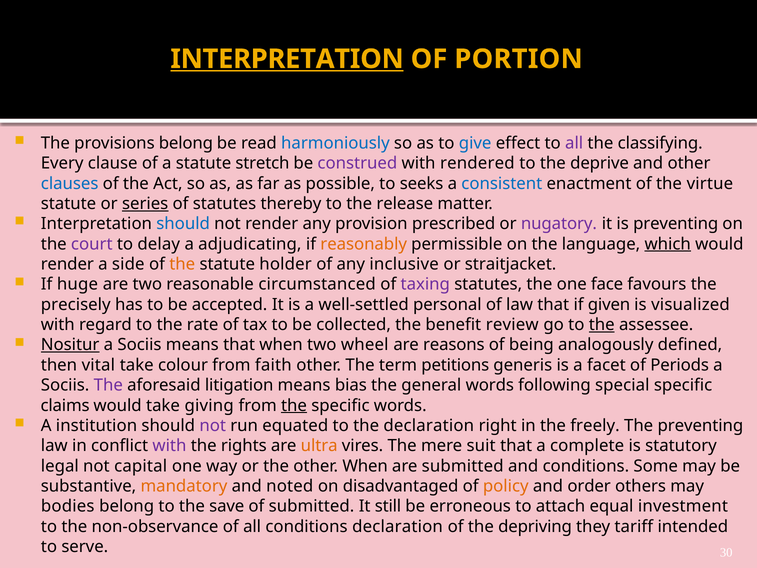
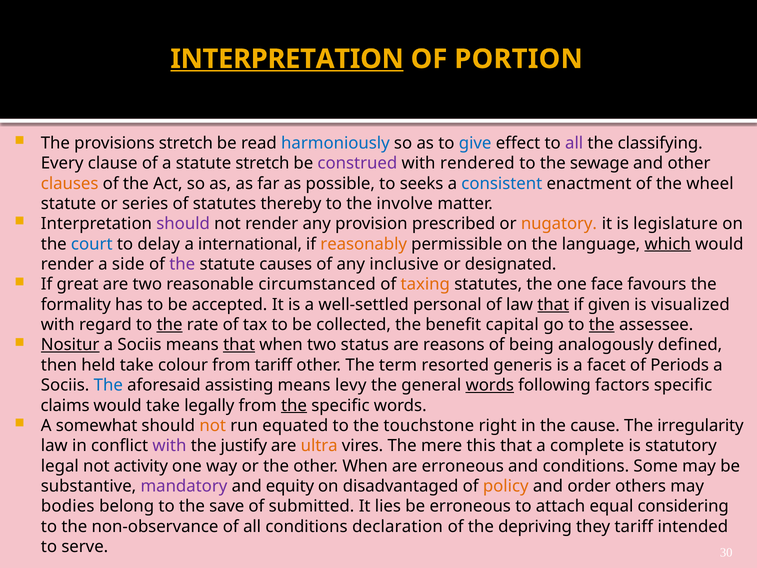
provisions belong: belong -> stretch
deprive: deprive -> sewage
clauses colour: blue -> orange
virtue: virtue -> wheel
series underline: present -> none
release: release -> involve
should at (183, 224) colour: blue -> purple
nugatory colour: purple -> orange
is preventing: preventing -> legislature
court colour: purple -> blue
adjudicating: adjudicating -> international
the at (182, 264) colour: orange -> purple
holder: holder -> causes
straitjacket: straitjacket -> designated
huge: huge -> great
taxing colour: purple -> orange
precisely: precisely -> formality
that at (553, 304) underline: none -> present
the at (170, 325) underline: none -> present
review: review -> capital
that at (239, 345) underline: none -> present
wheel: wheel -> status
vital: vital -> held
from faith: faith -> tariff
petitions: petitions -> resorted
The at (108, 385) colour: purple -> blue
litigation: litigation -> assisting
bias: bias -> levy
words at (490, 385) underline: none -> present
special: special -> factors
giving: giving -> legally
institution: institution -> somewhat
not at (213, 425) colour: purple -> orange
the declaration: declaration -> touchstone
freely: freely -> cause
The preventing: preventing -> irregularity
rights: rights -> justify
suit: suit -> this
capital: capital -> activity
are submitted: submitted -> erroneous
mandatory colour: orange -> purple
noted: noted -> equity
still: still -> lies
investment: investment -> considering
